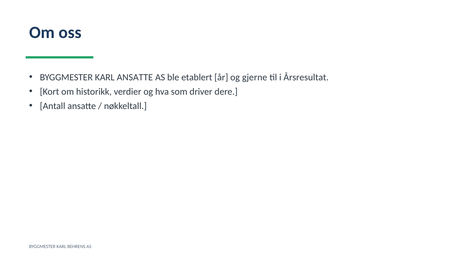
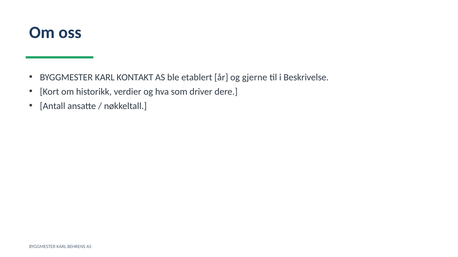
KARL ANSATTE: ANSATTE -> KONTAKT
Årsresultat: Årsresultat -> Beskrivelse
